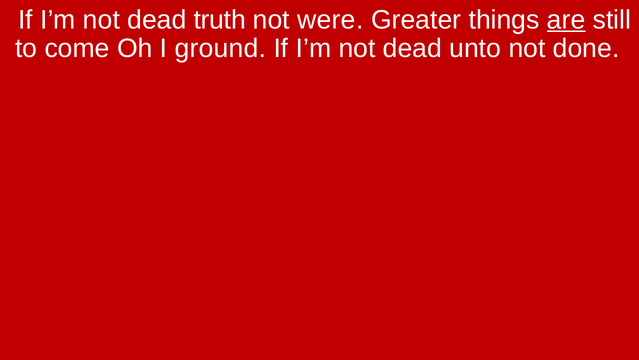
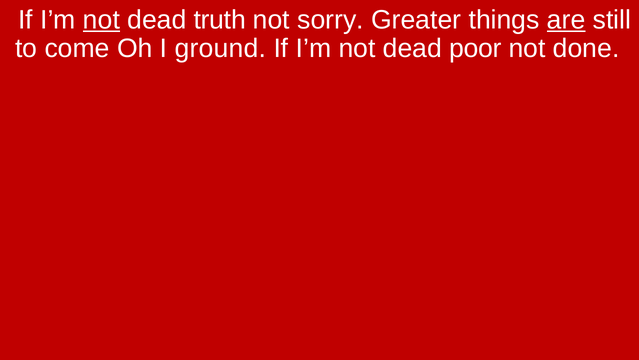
not at (101, 20) underline: none -> present
were: were -> sorry
unto: unto -> poor
